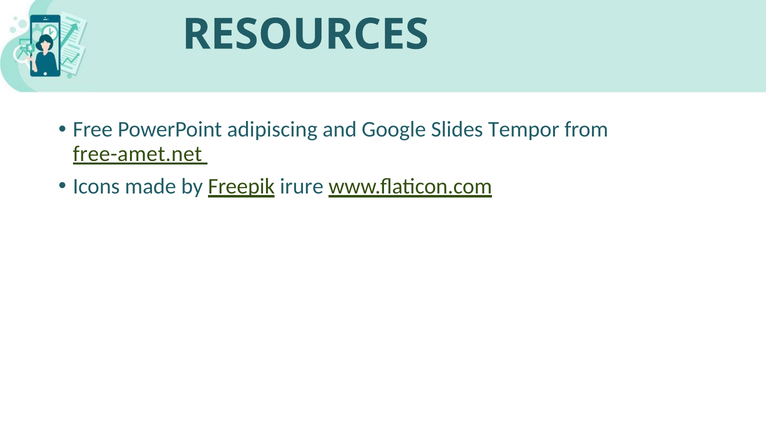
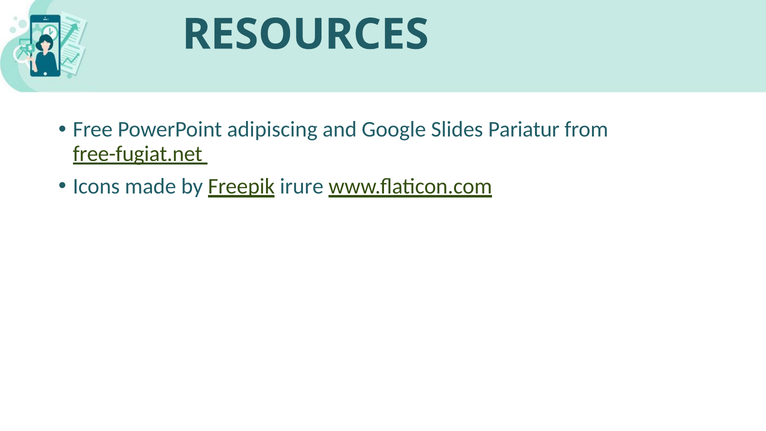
Tempor: Tempor -> Pariatur
free-amet.net: free-amet.net -> free-fugiat.net
